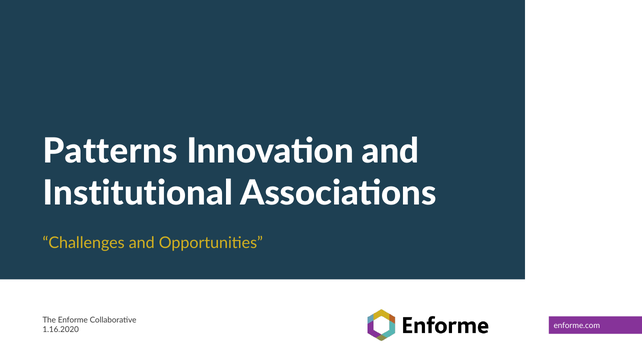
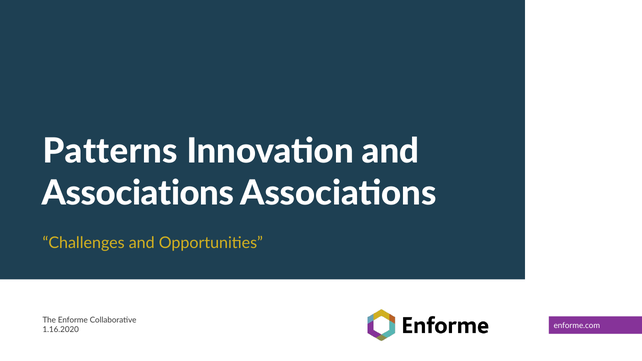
Institutional at (138, 193): Institutional -> Associations
